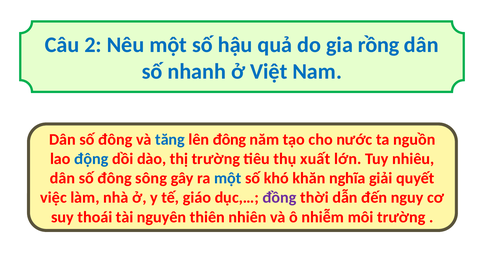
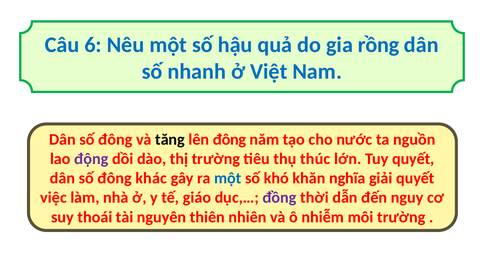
2: 2 -> 6
tăng colour: blue -> black
động colour: blue -> purple
xuất: xuất -> thúc
Tuy nhiêu: nhiêu -> quyết
sông: sông -> khác
